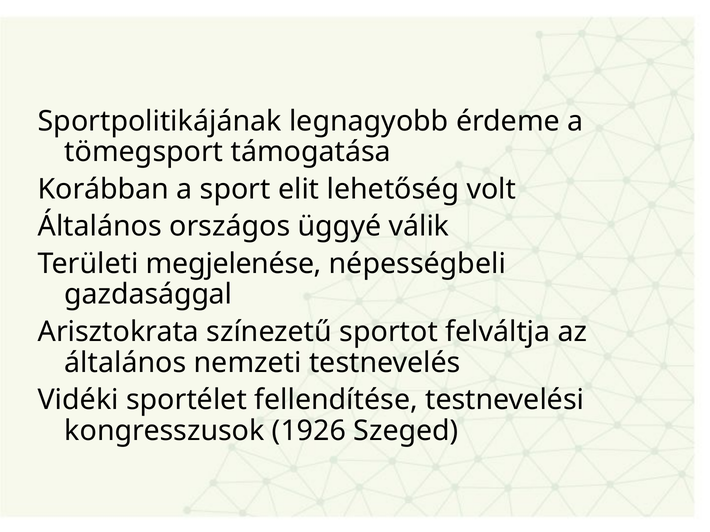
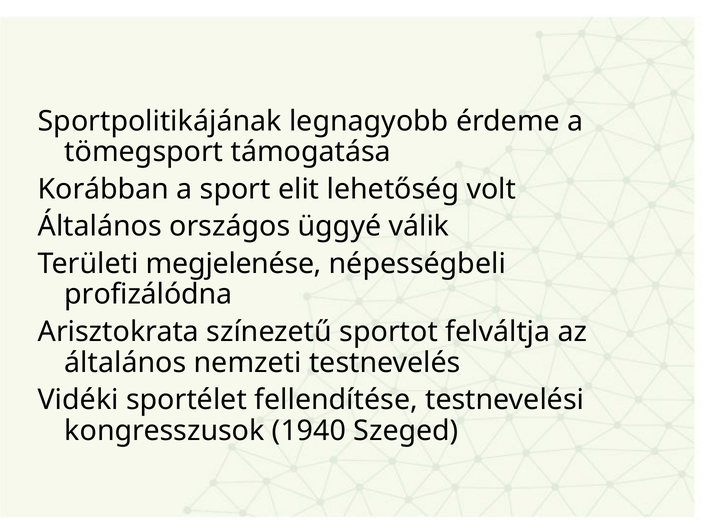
gazdasággal: gazdasággal -> profizálódna
1926: 1926 -> 1940
